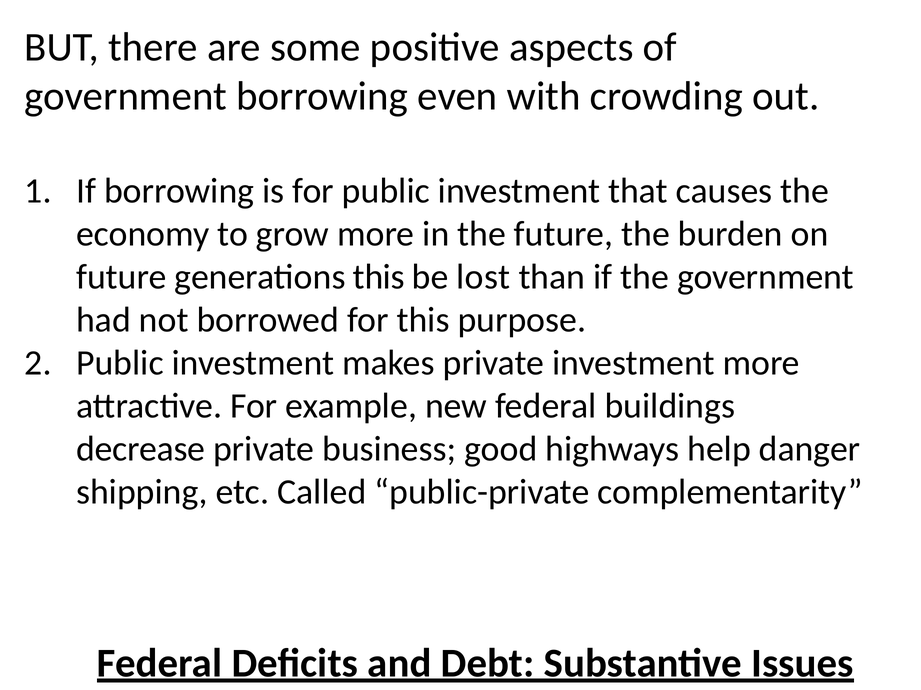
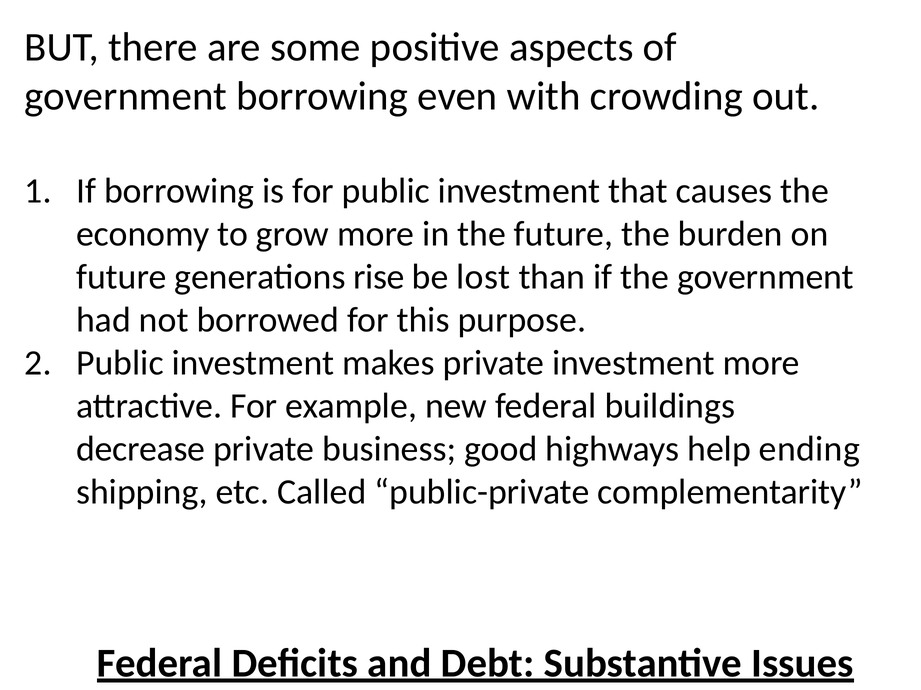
generations this: this -> rise
danger: danger -> ending
